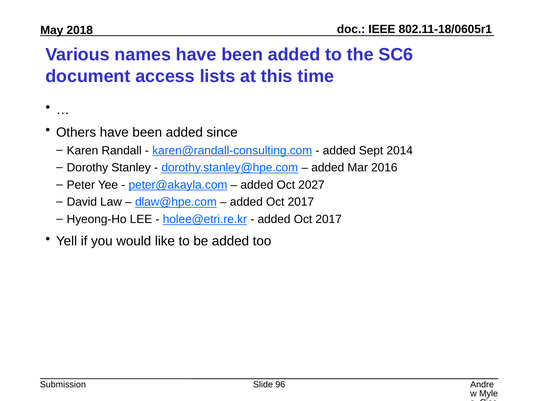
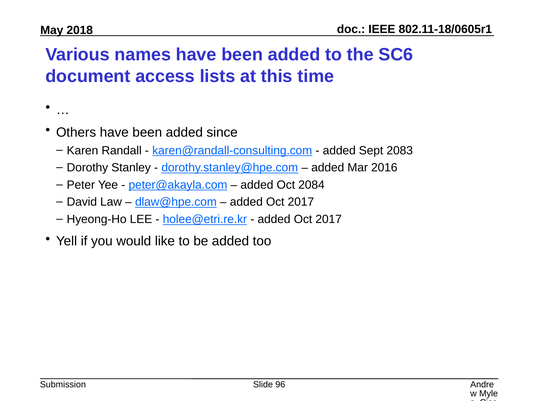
2014: 2014 -> 2083
2027: 2027 -> 2084
